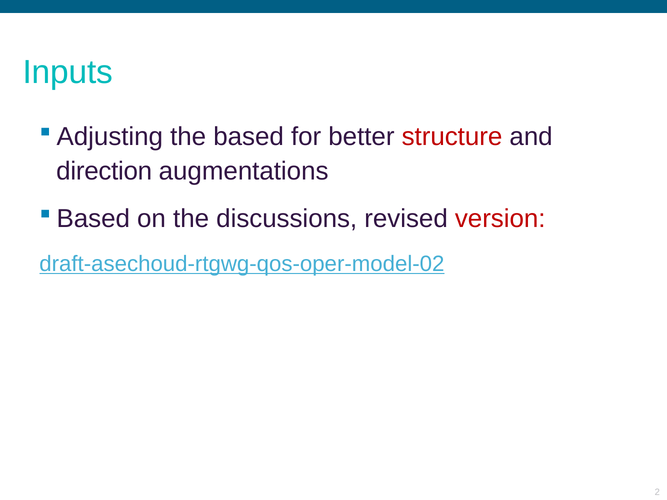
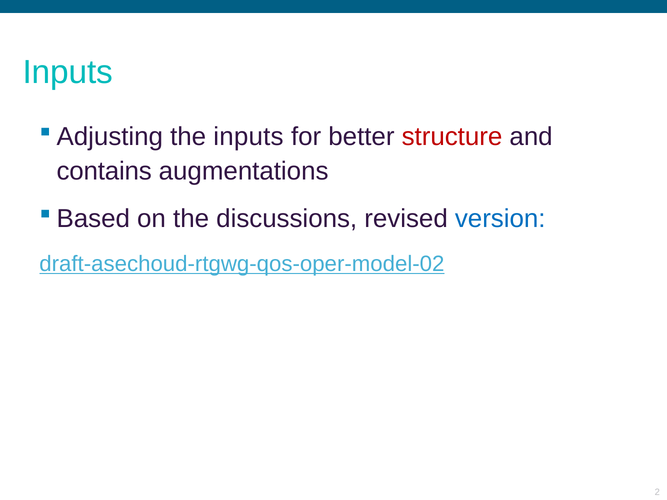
the based: based -> inputs
direction: direction -> contains
version colour: red -> blue
